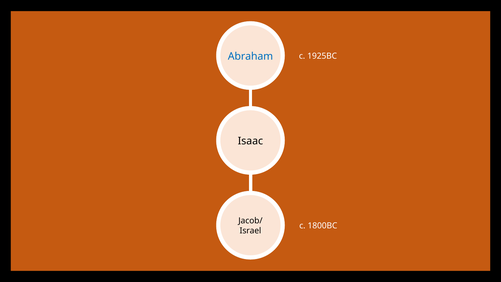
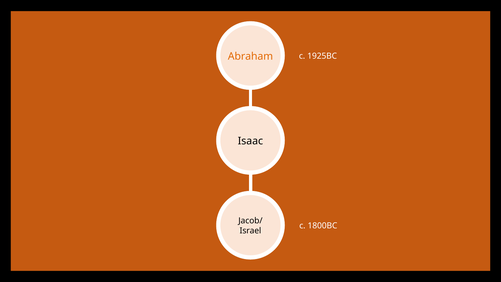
Abraham colour: blue -> orange
